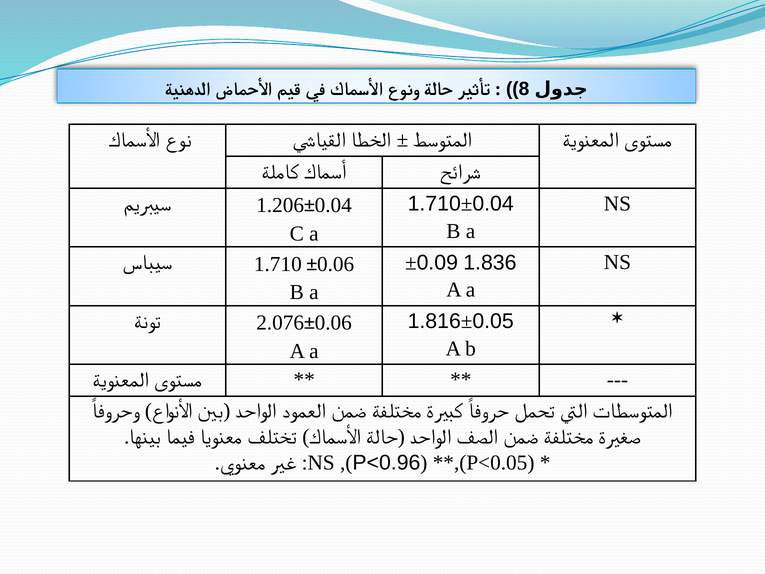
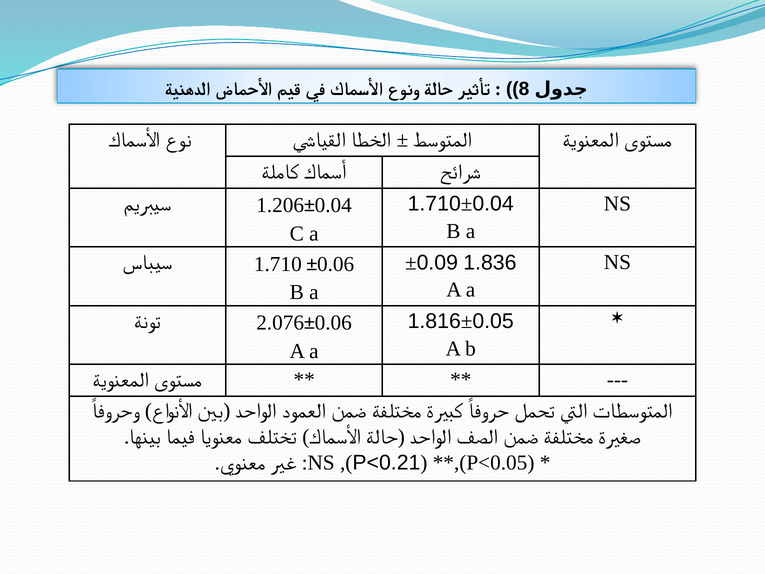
P<0.96: P<0.96 -> P<0.21
